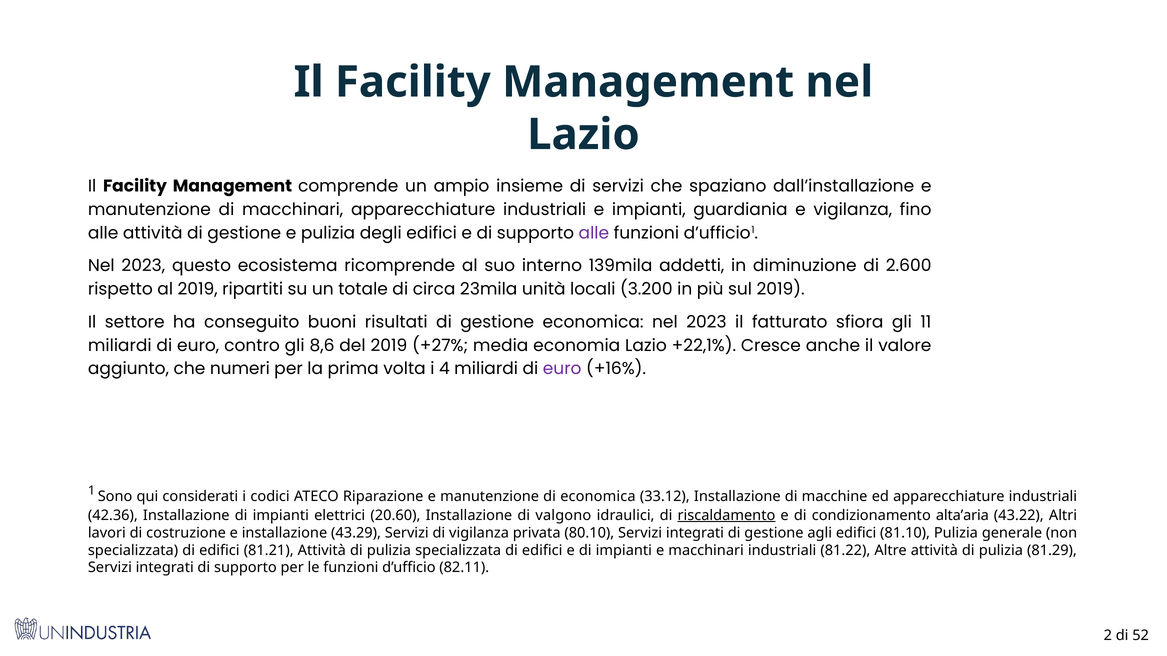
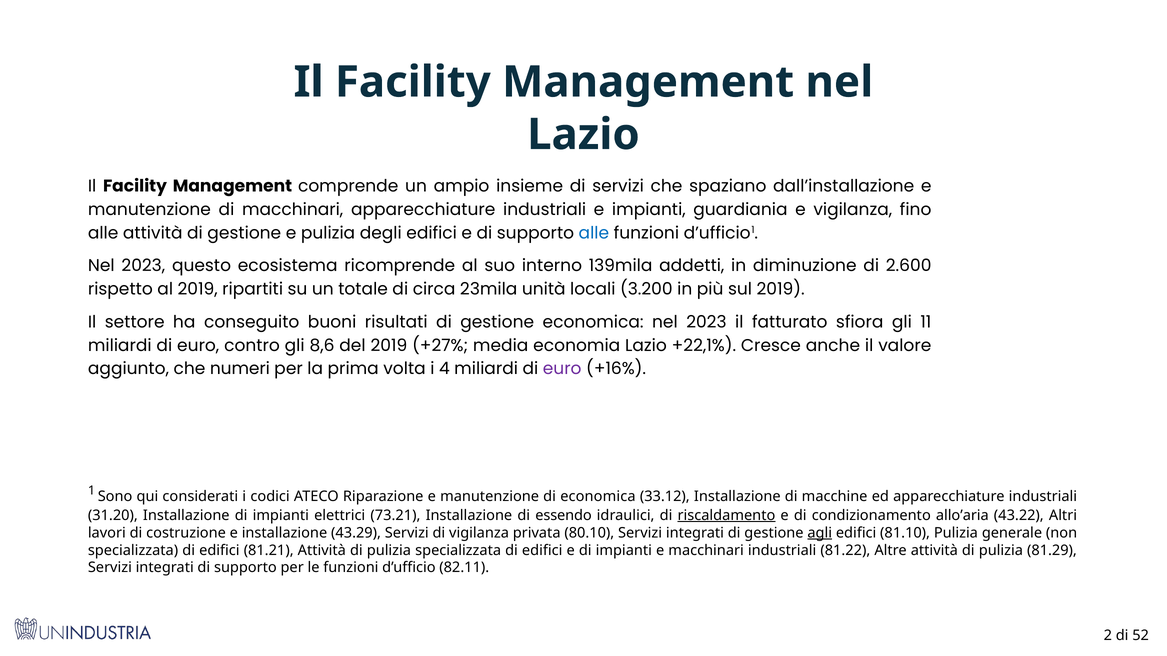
alle at (594, 233) colour: purple -> blue
42.36: 42.36 -> 31.20
20.60: 20.60 -> 73.21
valgono: valgono -> essendo
alta’aria: alta’aria -> allo’aria
agli underline: none -> present
